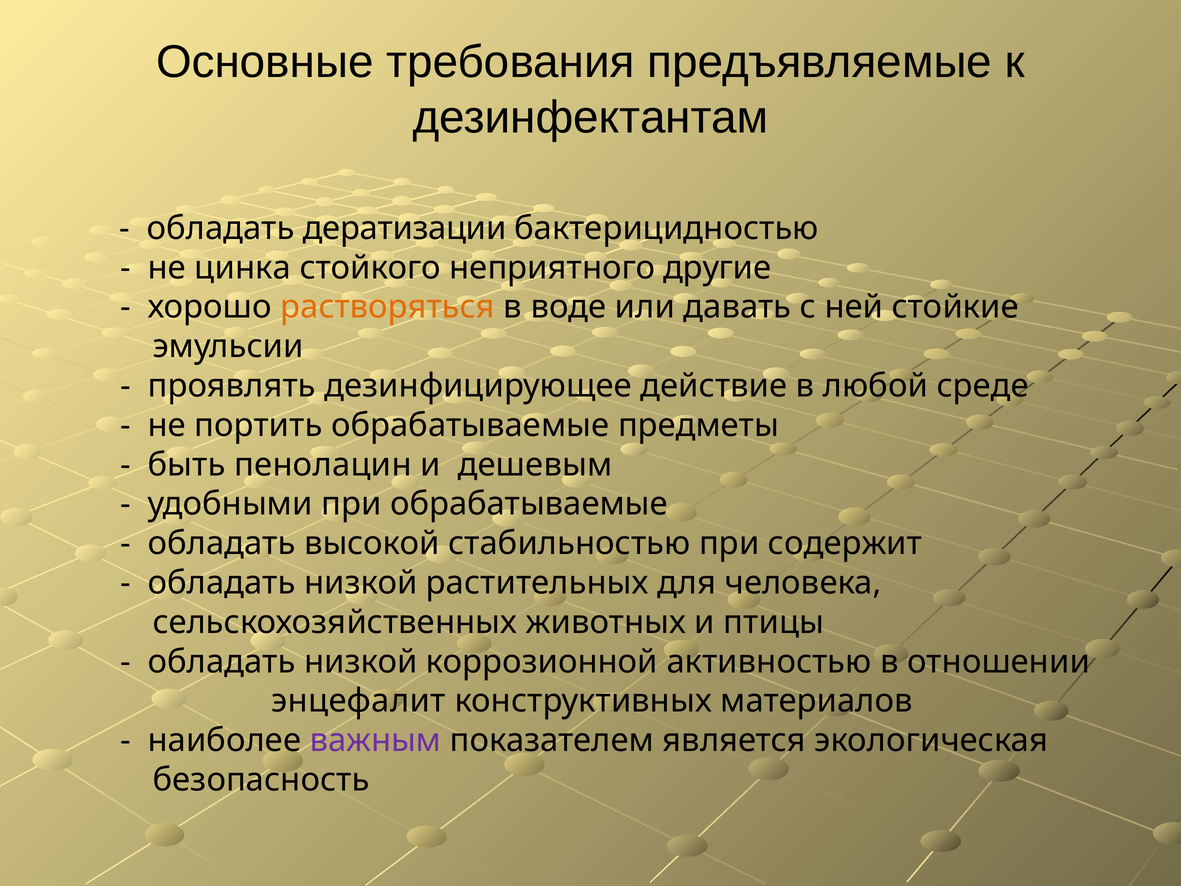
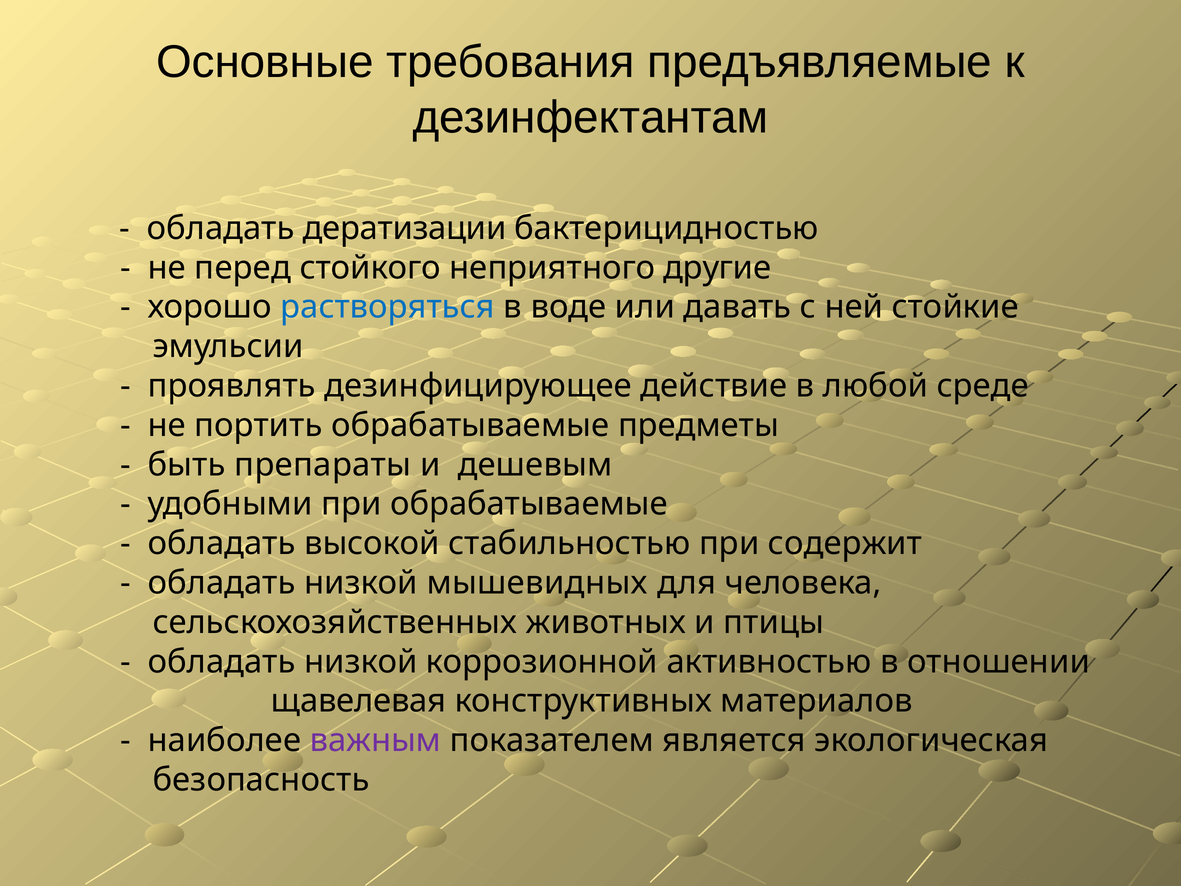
цинка: цинка -> перед
растворяться colour: orange -> blue
пенолацин: пенолацин -> препараты
растительных: растительных -> мышевидных
энцефалит: энцефалит -> щавелевая
